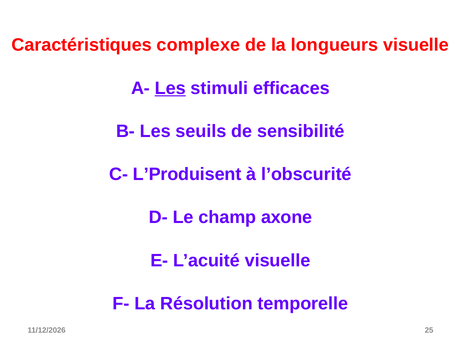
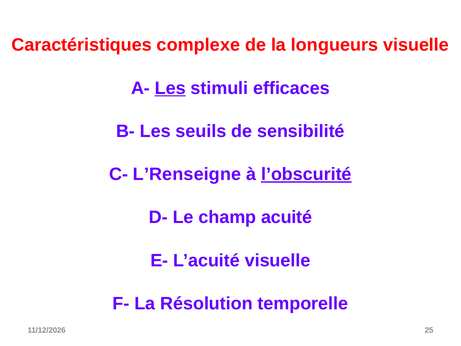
L’Produisent: L’Produisent -> L’Renseigne
l’obscurité underline: none -> present
axone: axone -> acuité
